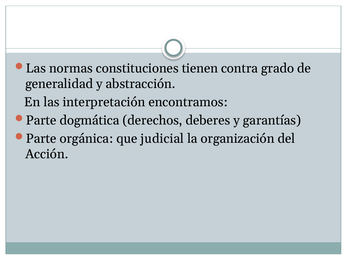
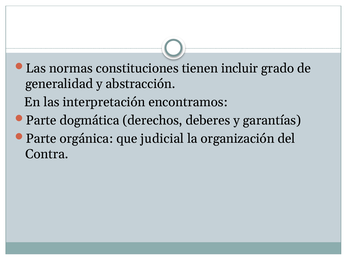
contra: contra -> incluir
Acción: Acción -> Contra
